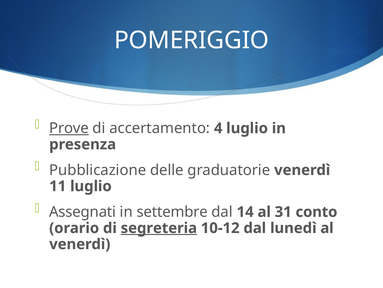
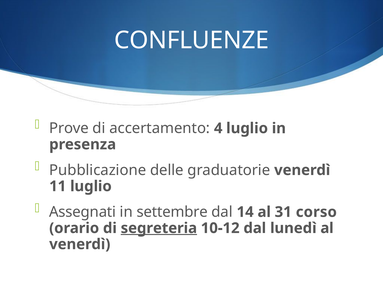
POMERIGGIO: POMERIGGIO -> CONFLUENZE
Prove underline: present -> none
conto: conto -> corso
